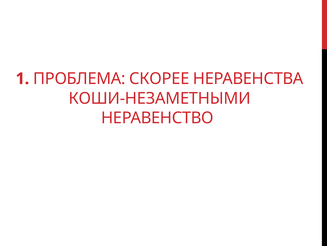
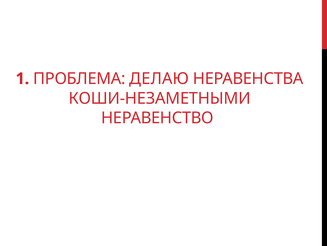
СКОРЕЕ: СКОРЕЕ -> ДЕЛАЮ
